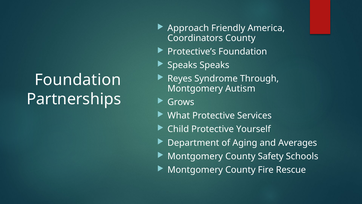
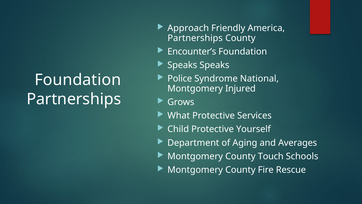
Coordinators at (195, 38): Coordinators -> Partnerships
Protective’s: Protective’s -> Encounter’s
Reyes: Reyes -> Police
Through: Through -> National
Autism: Autism -> Injured
Safety: Safety -> Touch
